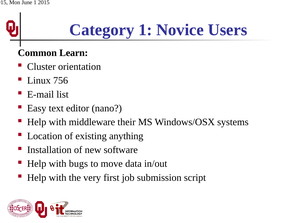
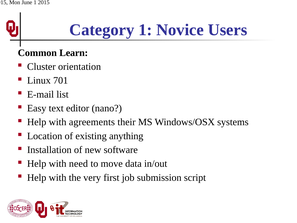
756: 756 -> 701
middleware: middleware -> agreements
bugs: bugs -> need
